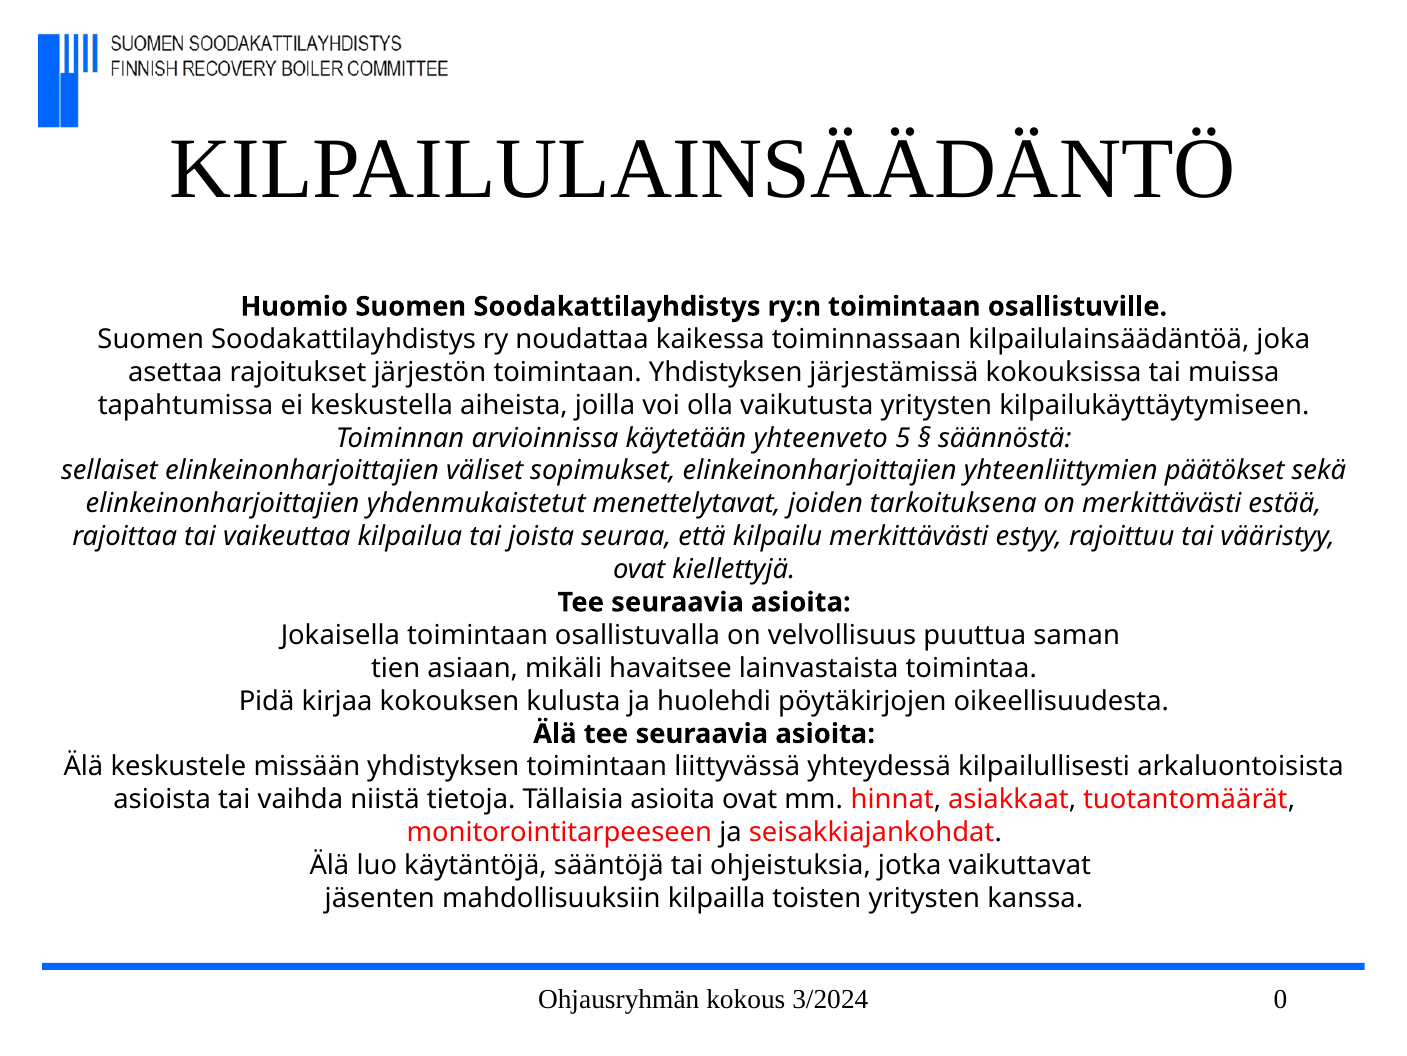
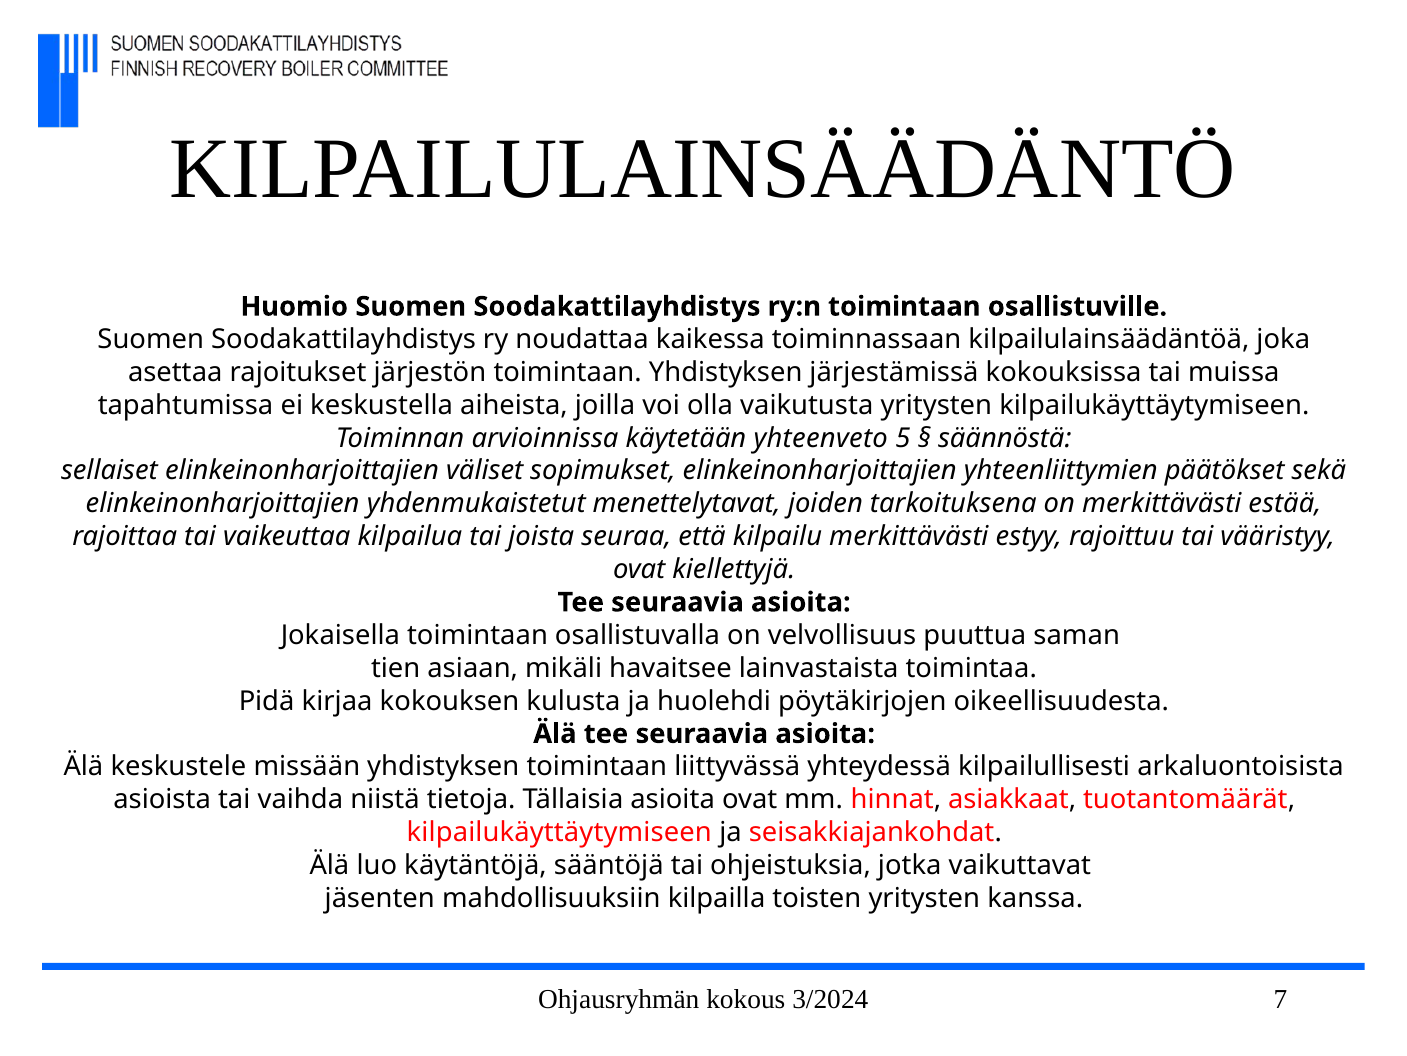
monitorointitarpeeseen at (559, 832): monitorointitarpeeseen -> kilpailukäyttäytymiseen
0: 0 -> 7
